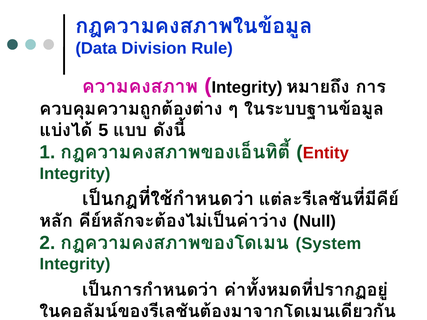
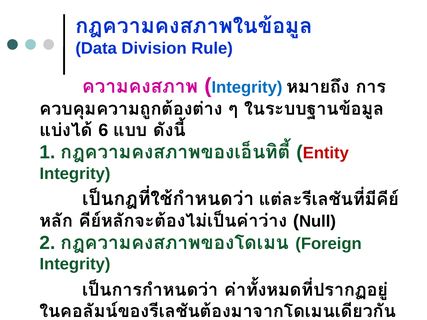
Integrity at (247, 87) colour: black -> blue
5: 5 -> 6
System: System -> Foreign
